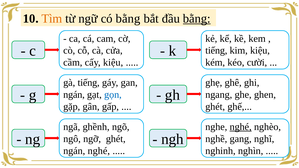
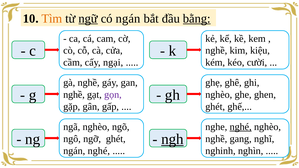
ngữ underline: none -> present
có bằng: bằng -> ngán
tiếng at (216, 51): tiếng -> nghề
cấy kiệu: kiệu -> ngại
gà tiếng: tiếng -> nghề
ngán at (74, 95): ngán -> nghề
gọn colour: blue -> purple
ngang at (219, 95): ngang -> nghèo
ngã ghềnh: ghềnh -> nghèo
ngh underline: none -> present
